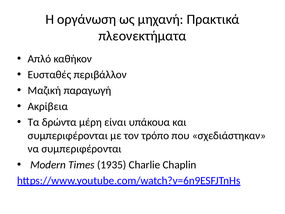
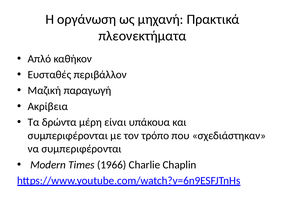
1935: 1935 -> 1966
